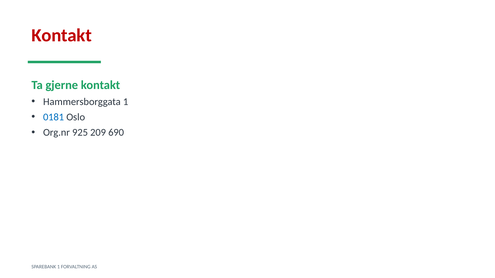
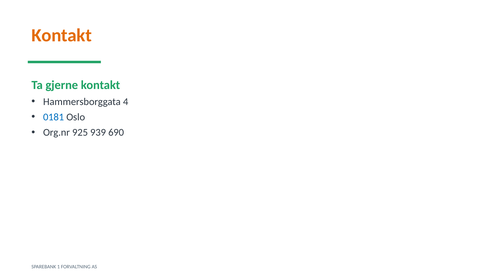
Kontakt at (62, 35) colour: red -> orange
Hammersborggata 1: 1 -> 4
209: 209 -> 939
